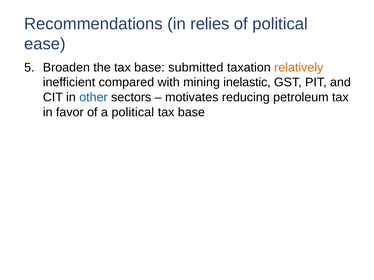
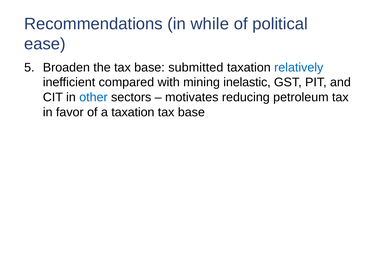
relies: relies -> while
relatively colour: orange -> blue
a political: political -> taxation
